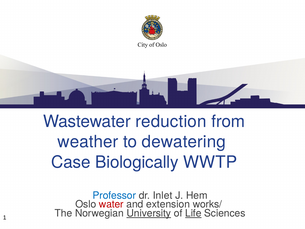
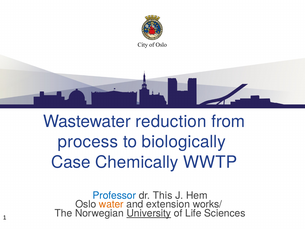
weather: weather -> process
dewatering: dewatering -> biologically
Biologically: Biologically -> Chemically
Inlet: Inlet -> This
water colour: red -> orange
Life underline: present -> none
